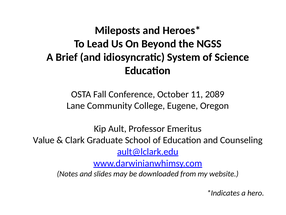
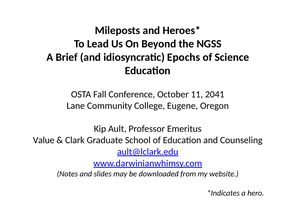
System: System -> Epochs
2089: 2089 -> 2041
